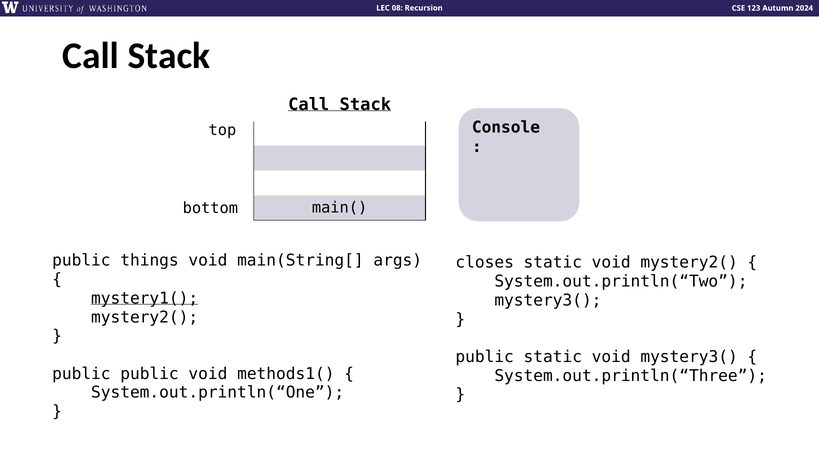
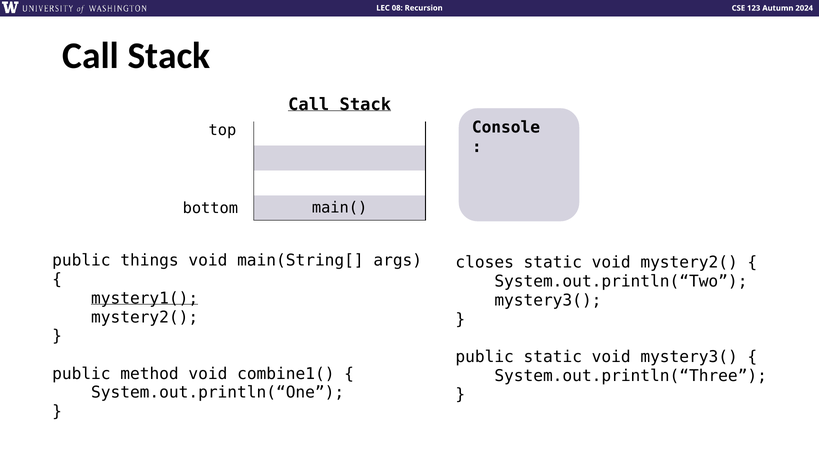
public public: public -> method
methods1(: methods1( -> combine1(
